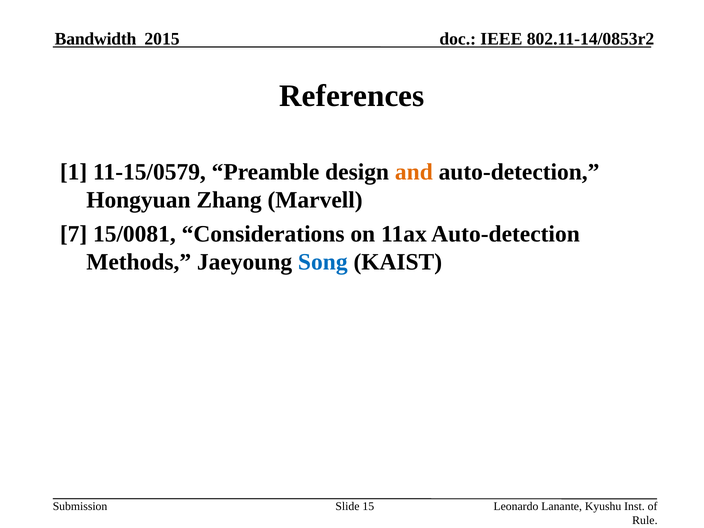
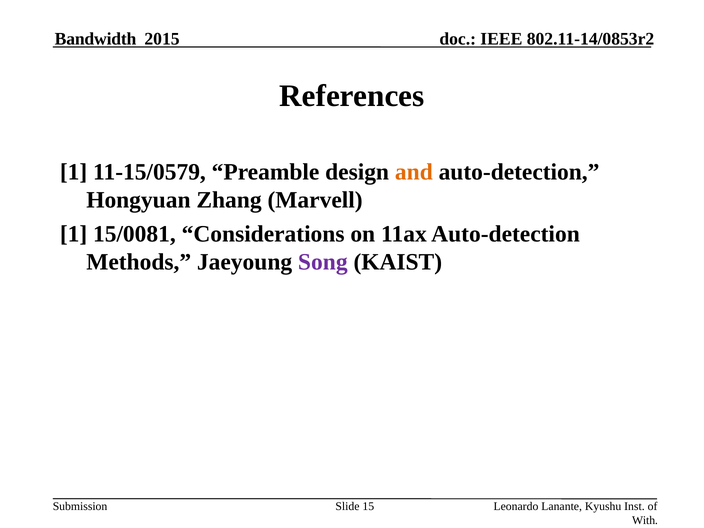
7 at (74, 234): 7 -> 1
Song colour: blue -> purple
Rule: Rule -> With
